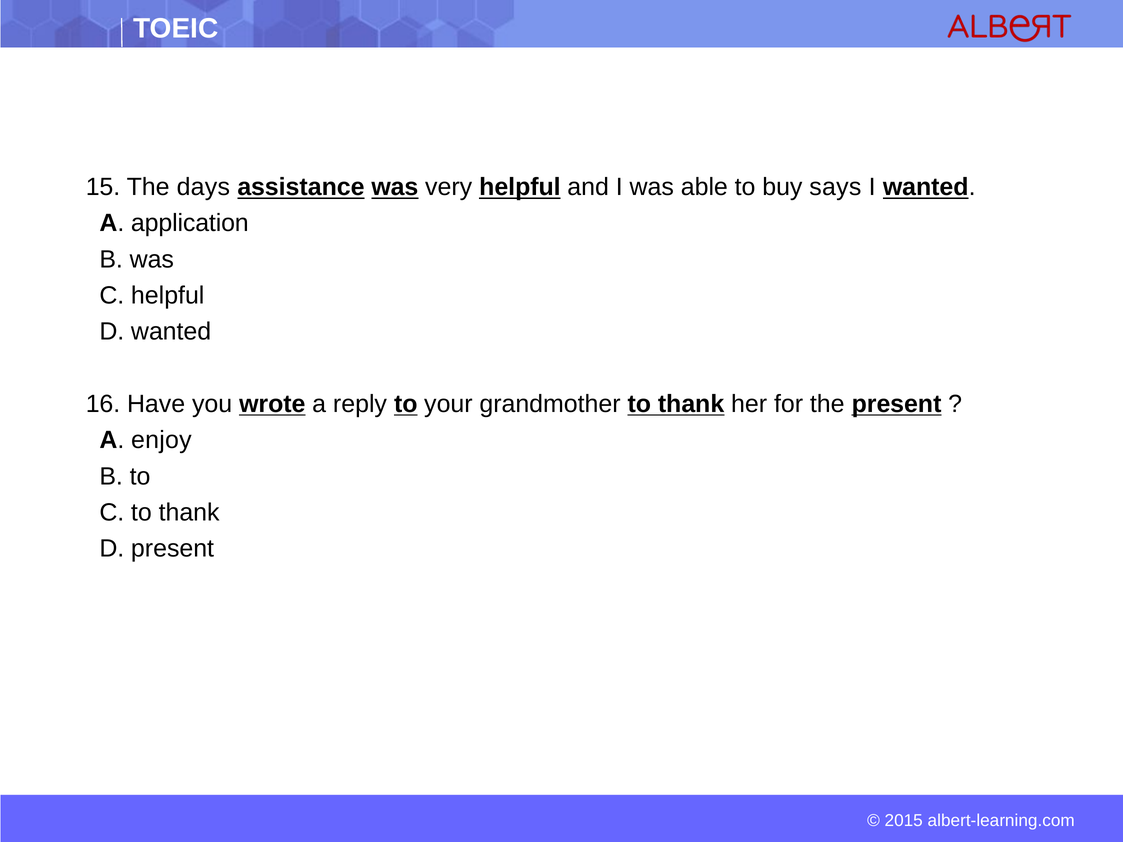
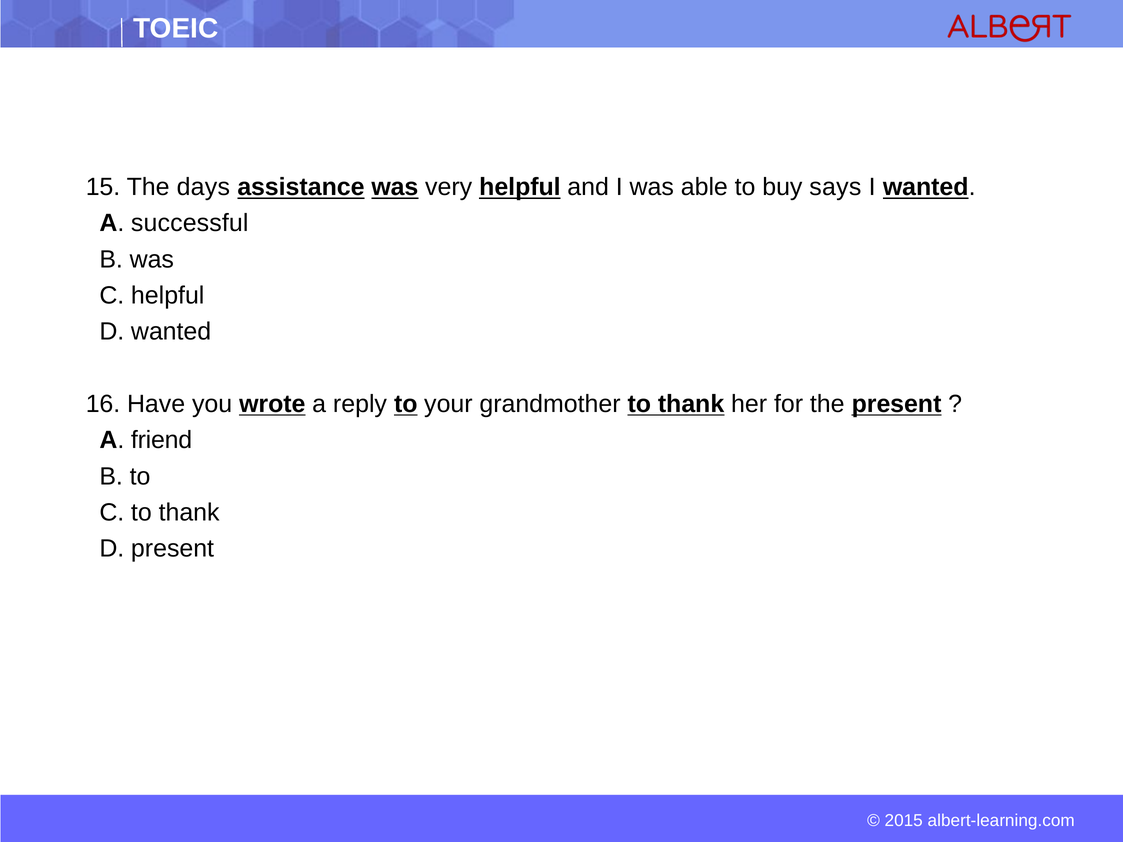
application: application -> successful
enjoy: enjoy -> friend
